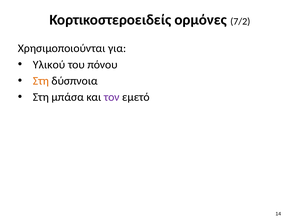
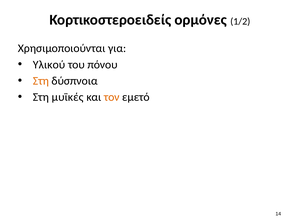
7/2: 7/2 -> 1/2
μπάσα: μπάσα -> μυϊκές
τον colour: purple -> orange
